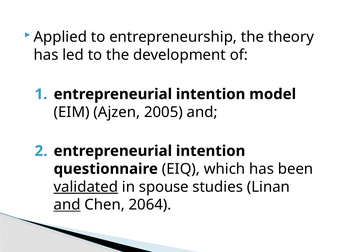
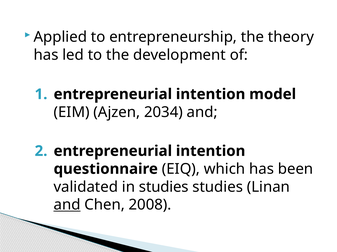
2005: 2005 -> 2034
validated underline: present -> none
in spouse: spouse -> studies
2064: 2064 -> 2008
